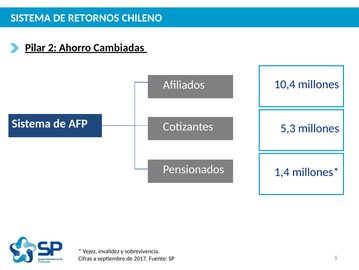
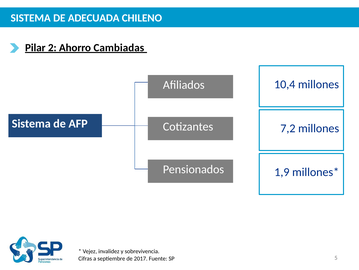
RETORNOS: RETORNOS -> ADECUADA
5,3: 5,3 -> 7,2
1,4: 1,4 -> 1,9
